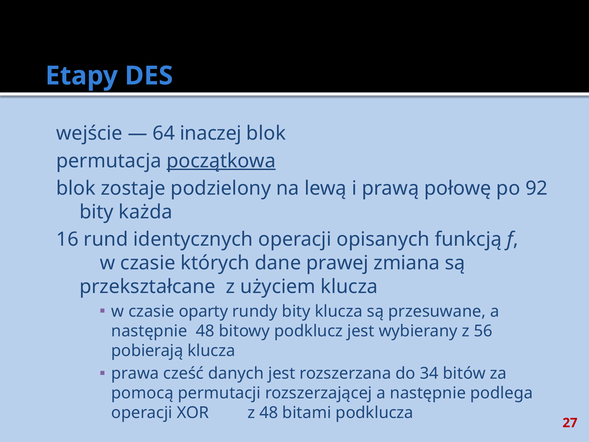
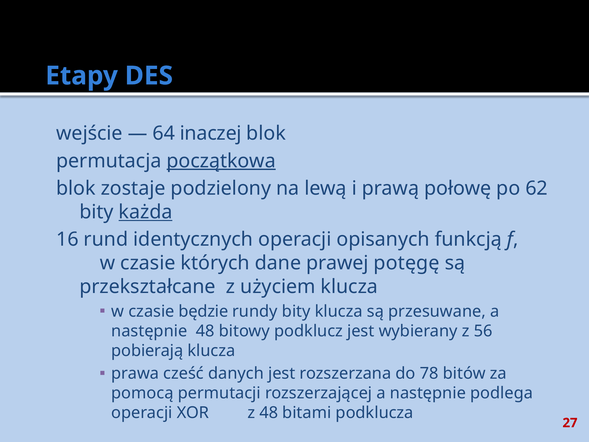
92: 92 -> 62
każda underline: none -> present
zmiana: zmiana -> potęgę
oparty: oparty -> będzie
34: 34 -> 78
